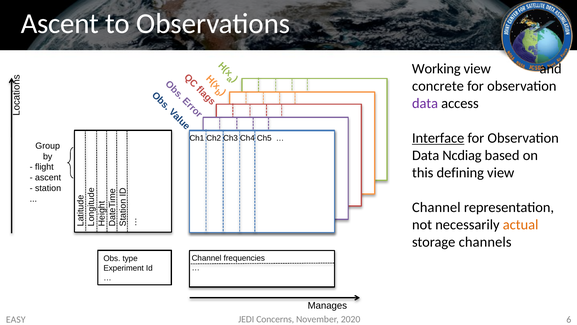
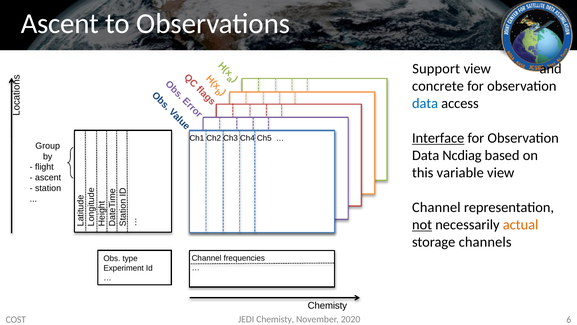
Working: Working -> Support
data at (425, 103) colour: purple -> blue
defining: defining -> variable
not underline: none -> present
Manages at (327, 305): Manages -> Chemisty
JEDI Concerns: Concerns -> Chemisty
EASY: EASY -> COST
